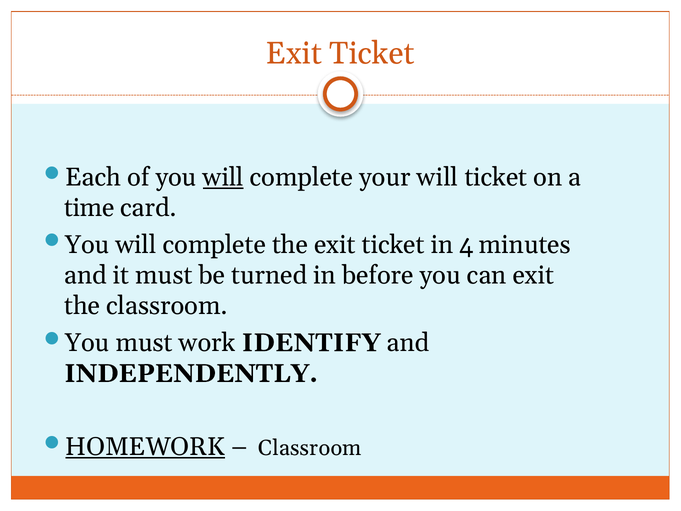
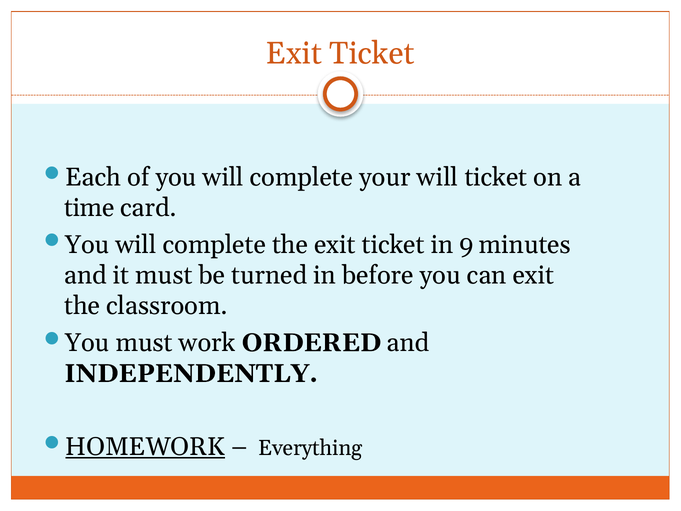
will at (223, 177) underline: present -> none
4: 4 -> 9
IDENTIFY: IDENTIFY -> ORDERED
Classroom at (310, 448): Classroom -> Everything
